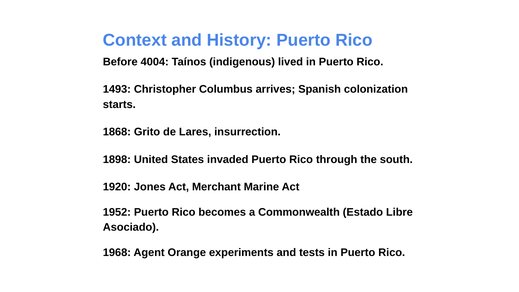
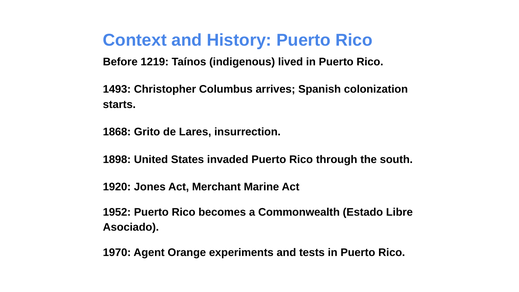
4004: 4004 -> 1219
1968: 1968 -> 1970
